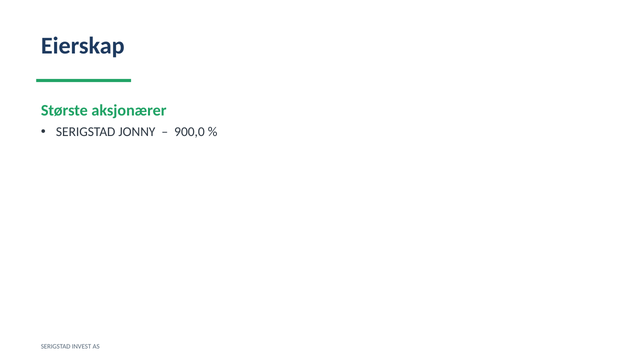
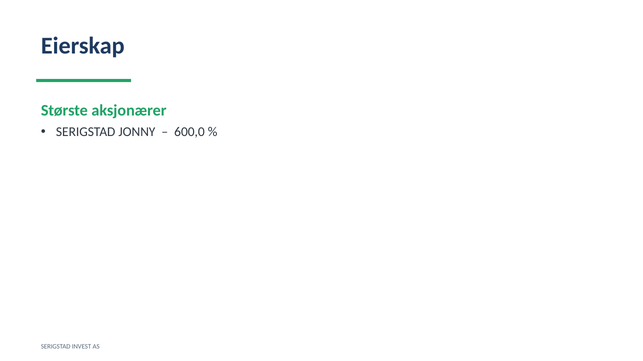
900,0: 900,0 -> 600,0
